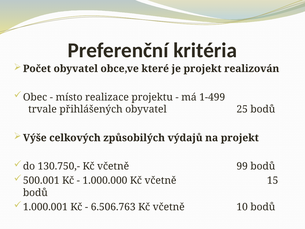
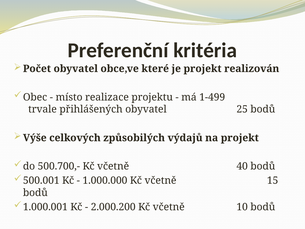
130.750,-: 130.750,- -> 500.700,-
99: 99 -> 40
6.506.763: 6.506.763 -> 2.000.200
